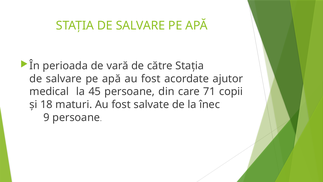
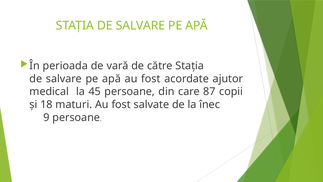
71: 71 -> 87
